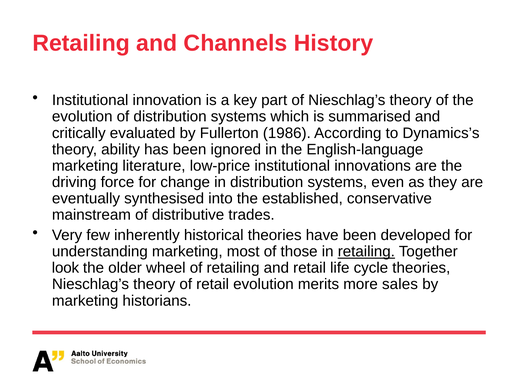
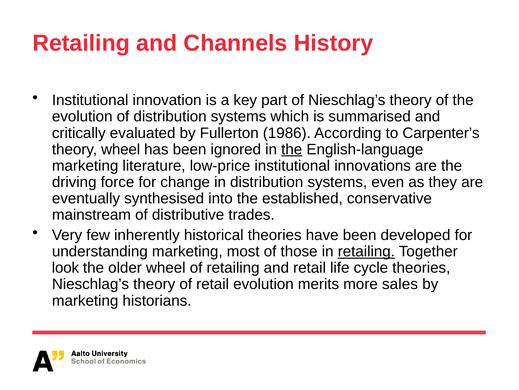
Dynamics’s: Dynamics’s -> Carpenter’s
theory ability: ability -> wheel
the at (292, 149) underline: none -> present
